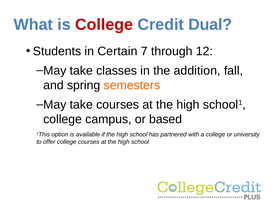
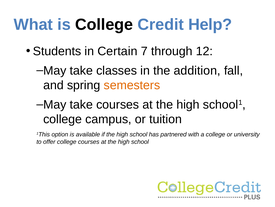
College at (104, 25) colour: red -> black
Dual: Dual -> Help
based: based -> tuition
